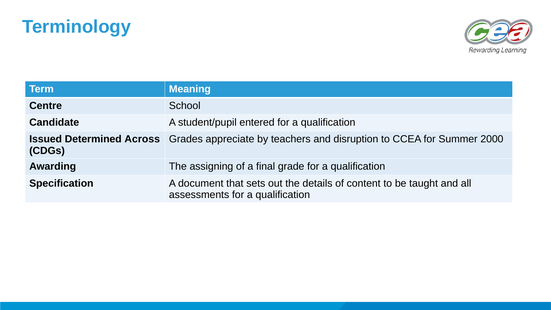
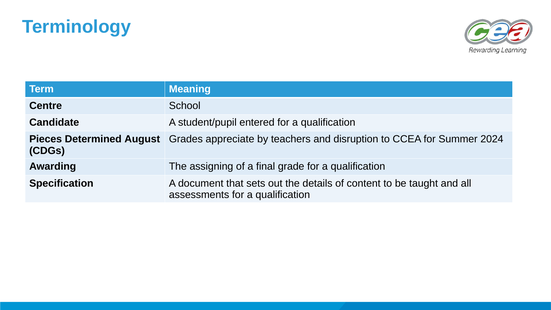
Issued: Issued -> Pieces
Across: Across -> August
2000: 2000 -> 2024
